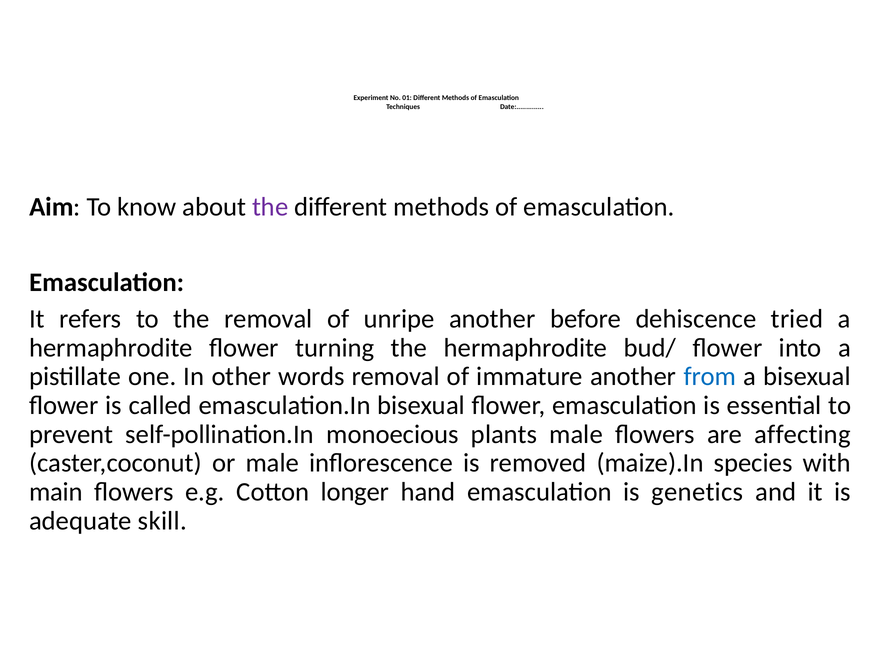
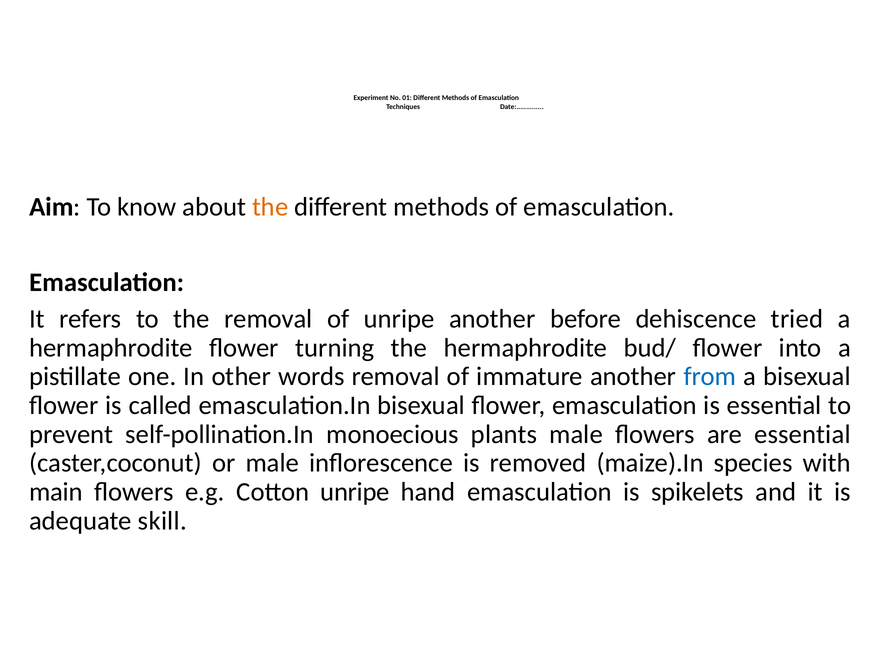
the at (270, 207) colour: purple -> orange
are affecting: affecting -> essential
Cotton longer: longer -> unripe
genetics: genetics -> spikelets
